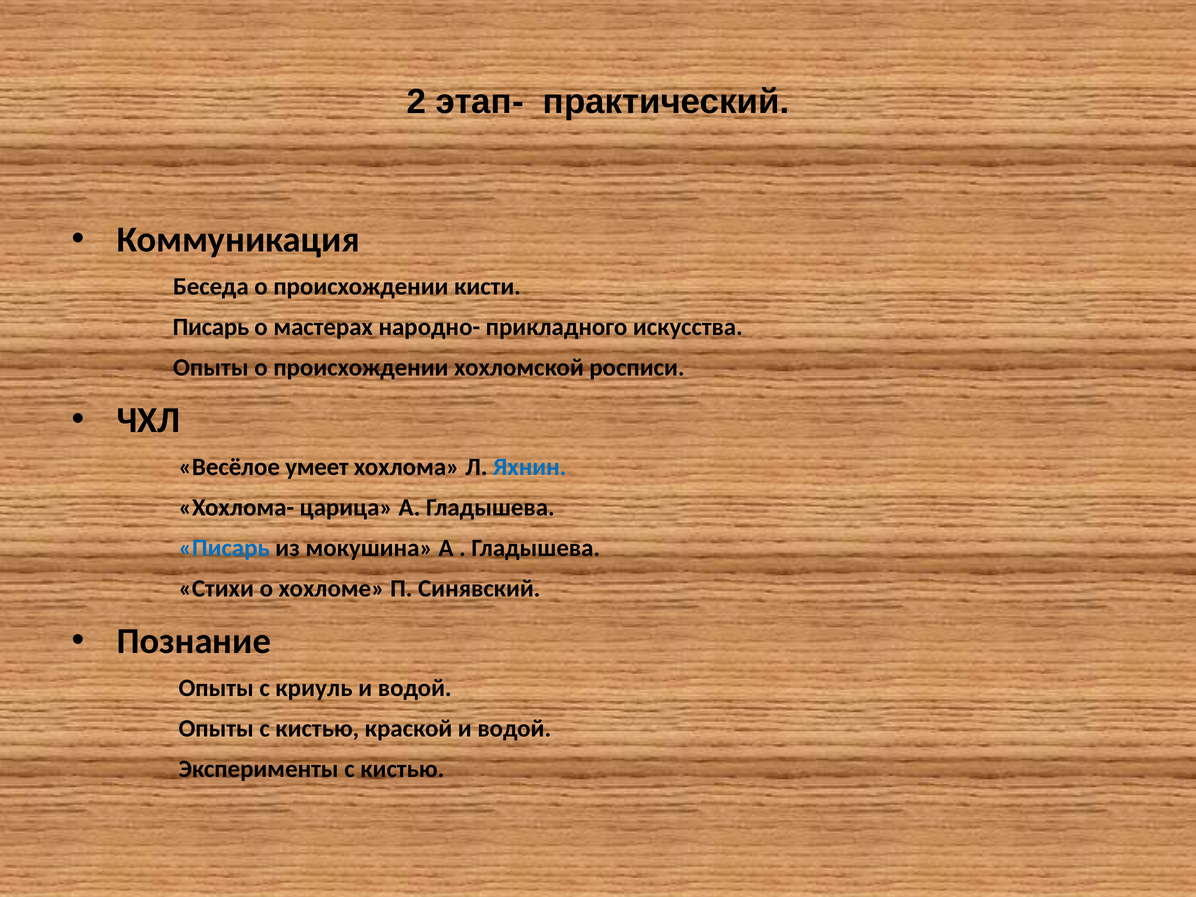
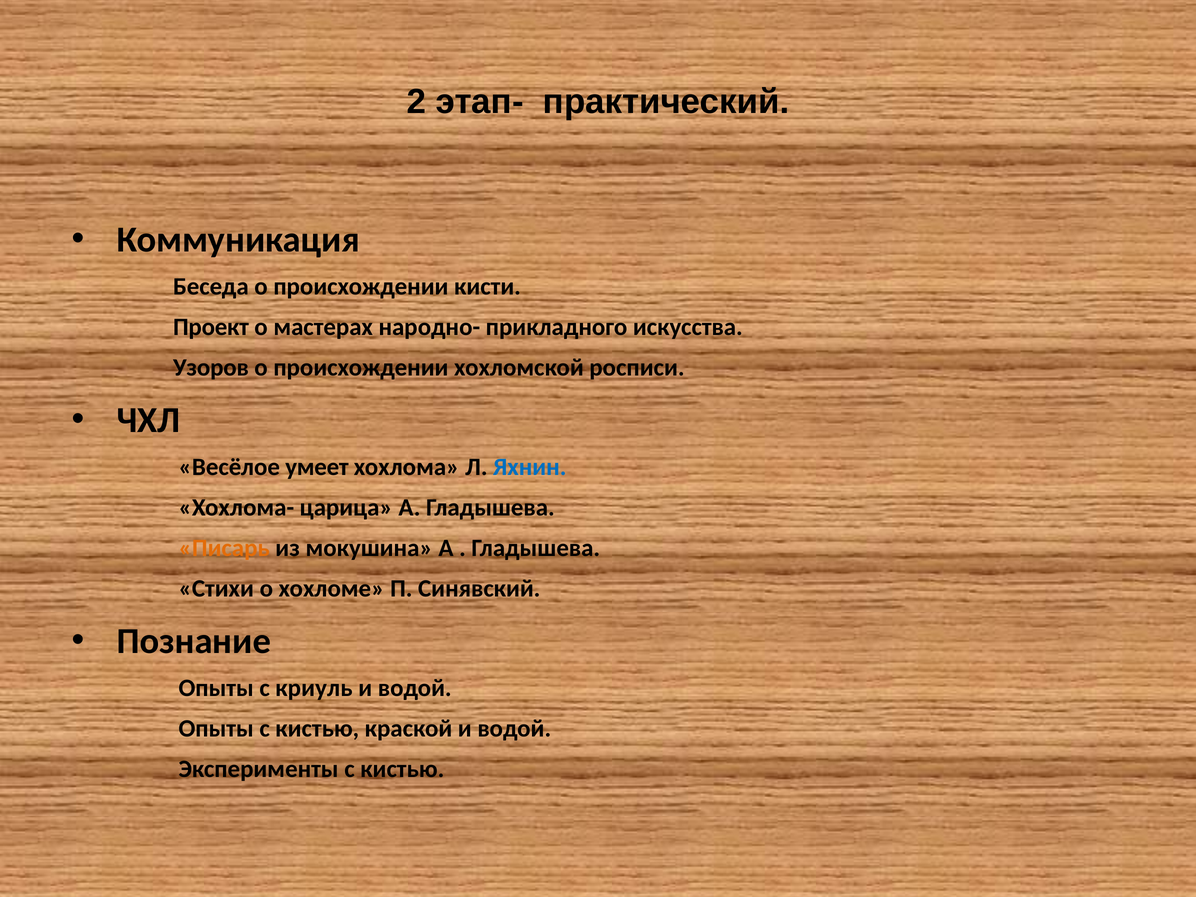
Писарь at (211, 327): Писарь -> Проект
Опыты at (211, 368): Опыты -> Узоров
Писарь at (224, 548) colour: blue -> orange
